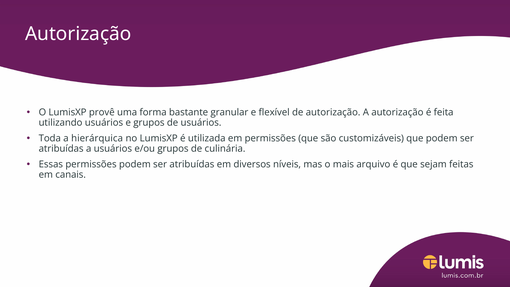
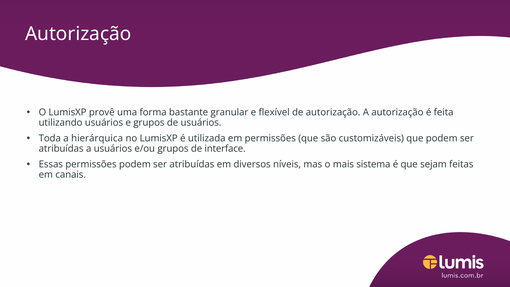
culinária: culinária -> interface
arquivo: arquivo -> sistema
